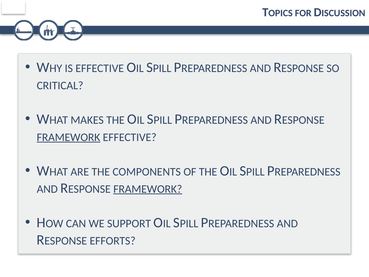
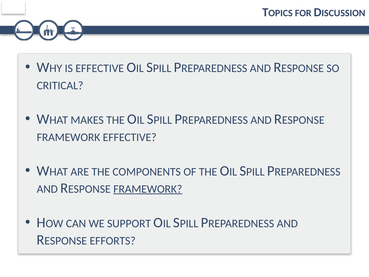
FRAMEWORK at (68, 137) underline: present -> none
